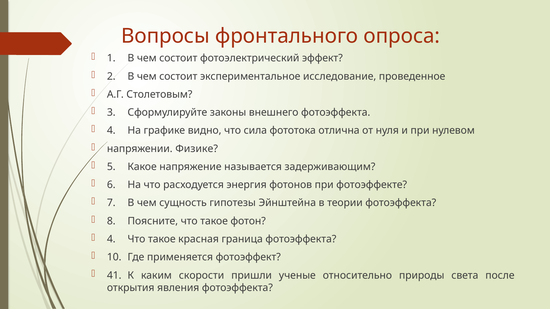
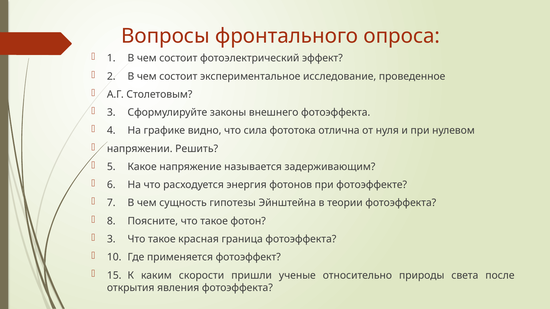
Физике: Физике -> Решить
4 at (111, 239): 4 -> 3
41: 41 -> 15
